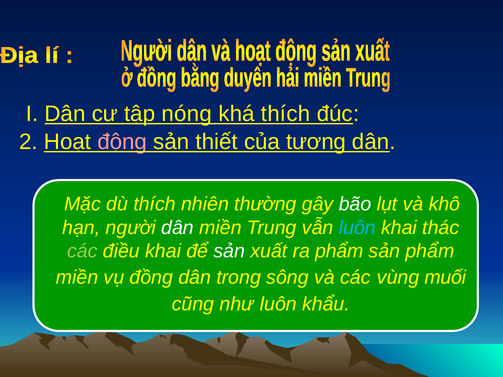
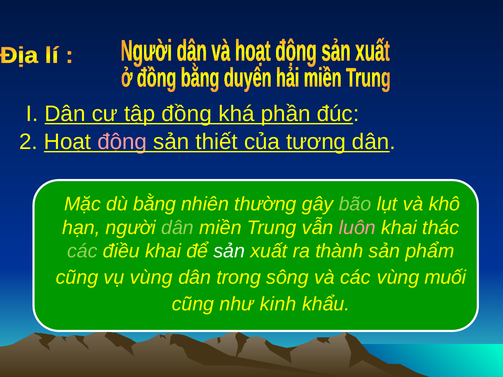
nóng: nóng -> đồng
khá thích: thích -> phần
dù thích: thích -> bằng
bão colour: white -> light green
dân at (178, 228) colour: white -> light green
luôn at (357, 228) colour: light blue -> pink
ra phẩm: phẩm -> thành
miền at (77, 278): miền -> cũng
vụ đồng: đồng -> vùng
như luôn: luôn -> kinh
